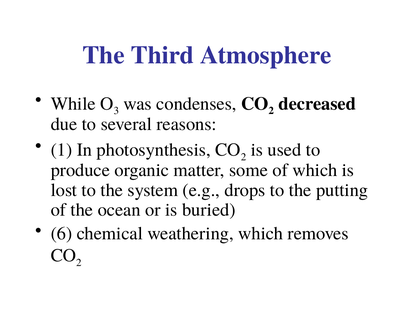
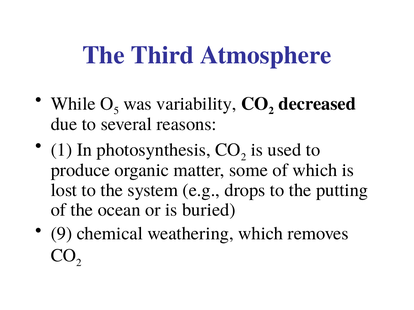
3: 3 -> 5
condenses: condenses -> variability
6: 6 -> 9
